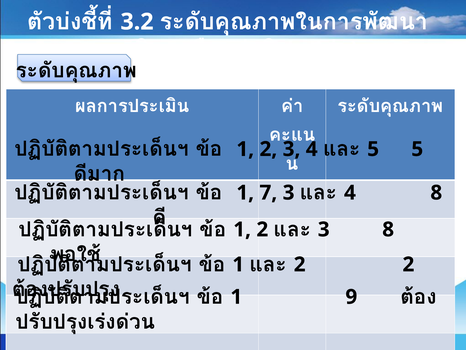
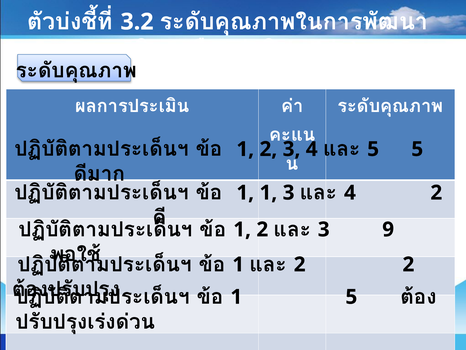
1 7: 7 -> 1
4 8: 8 -> 2
3 8: 8 -> 9
1 9: 9 -> 5
